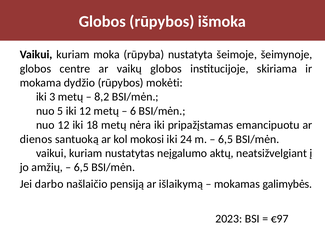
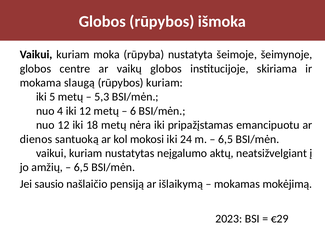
dydžio: dydžio -> slaugą
rūpybos mokėti: mokėti -> kuriam
3: 3 -> 5
8,2: 8,2 -> 5,3
5: 5 -> 4
darbo: darbo -> sausio
galimybės: galimybės -> mokėjimą
€97: €97 -> €29
